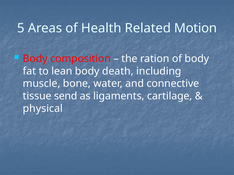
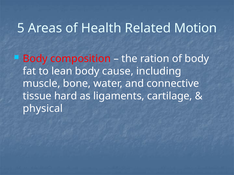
death: death -> cause
send: send -> hard
